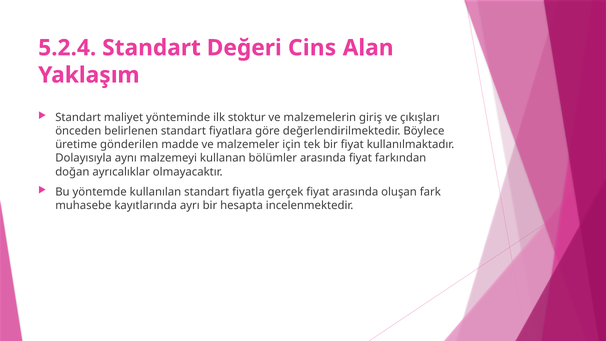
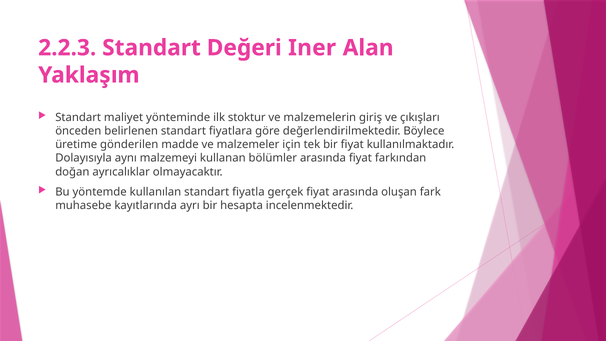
5.2.4: 5.2.4 -> 2.2.3
Cins: Cins -> Iner
